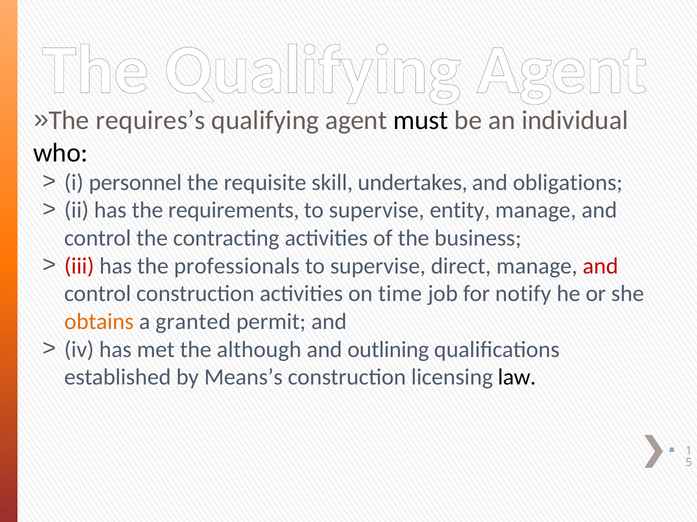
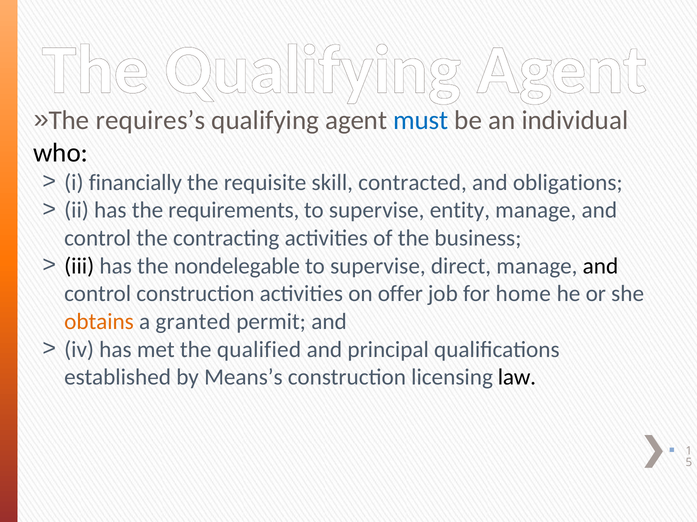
must colour: black -> blue
personnel: personnel -> financially
undertakes: undertakes -> contracted
iii colour: red -> black
professionals: professionals -> nondelegable
and at (600, 266) colour: red -> black
time: time -> offer
notify: notify -> home
although: although -> qualified
outlining: outlining -> principal
